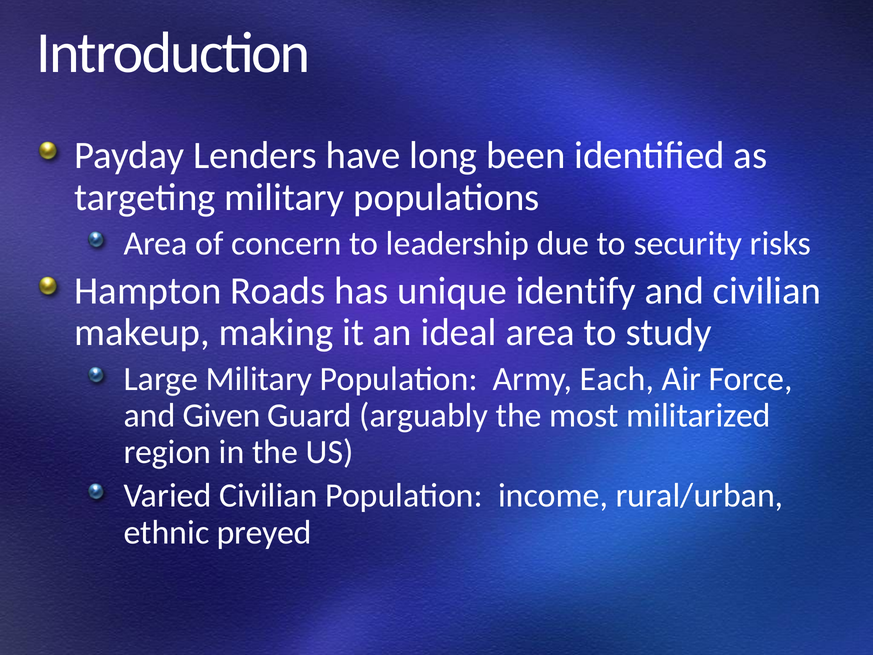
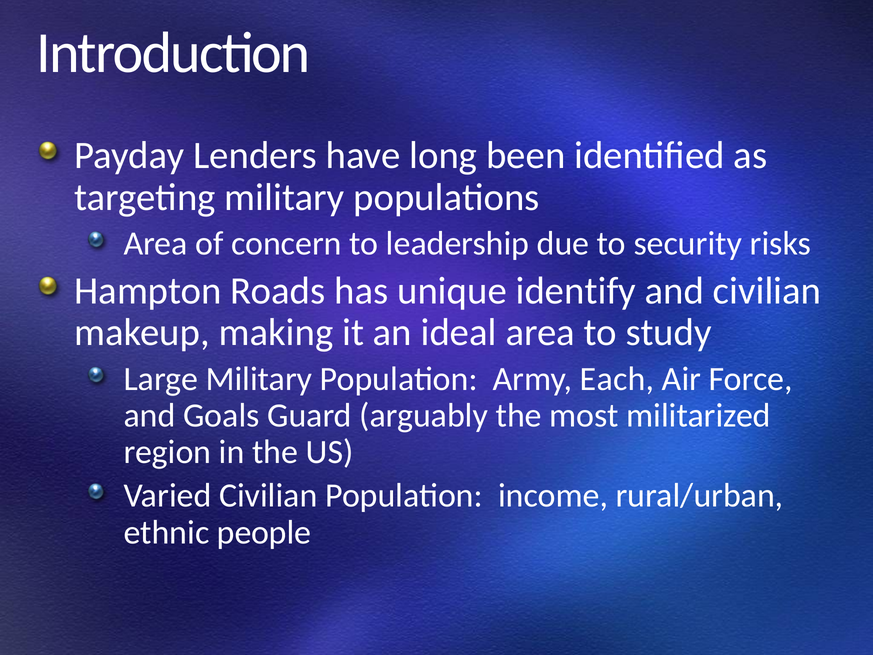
Given: Given -> Goals
preyed: preyed -> people
